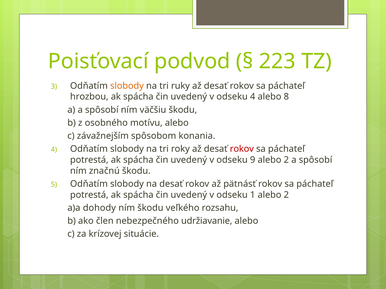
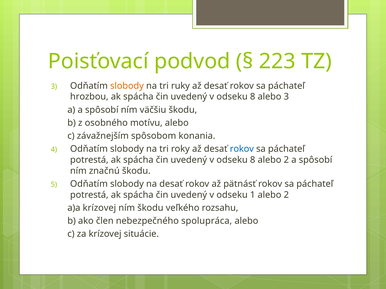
4 at (253, 97): 4 -> 8
alebo 8: 8 -> 3
rokov at (242, 149) colour: red -> blue
9 at (253, 160): 9 -> 8
a)a dohody: dohody -> krízovej
udržiavanie: udržiavanie -> spolupráca
